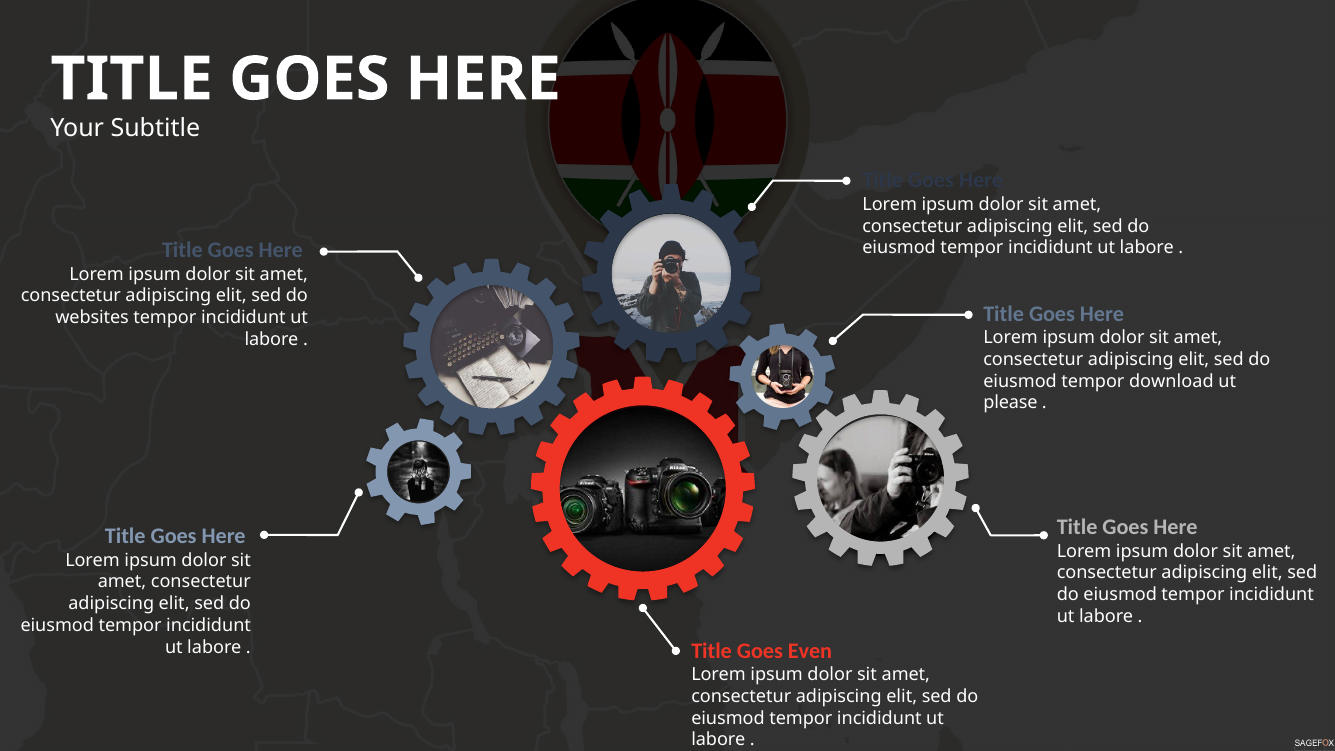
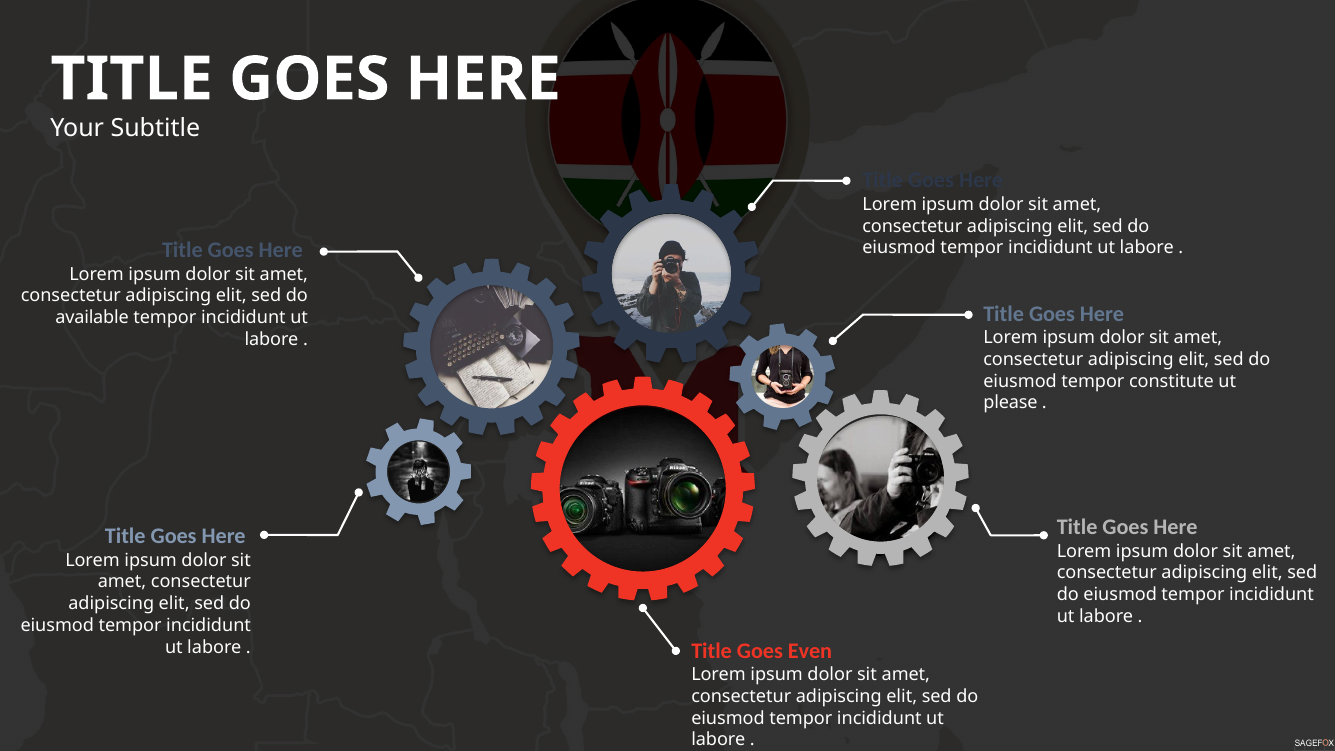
websites: websites -> available
download: download -> constitute
